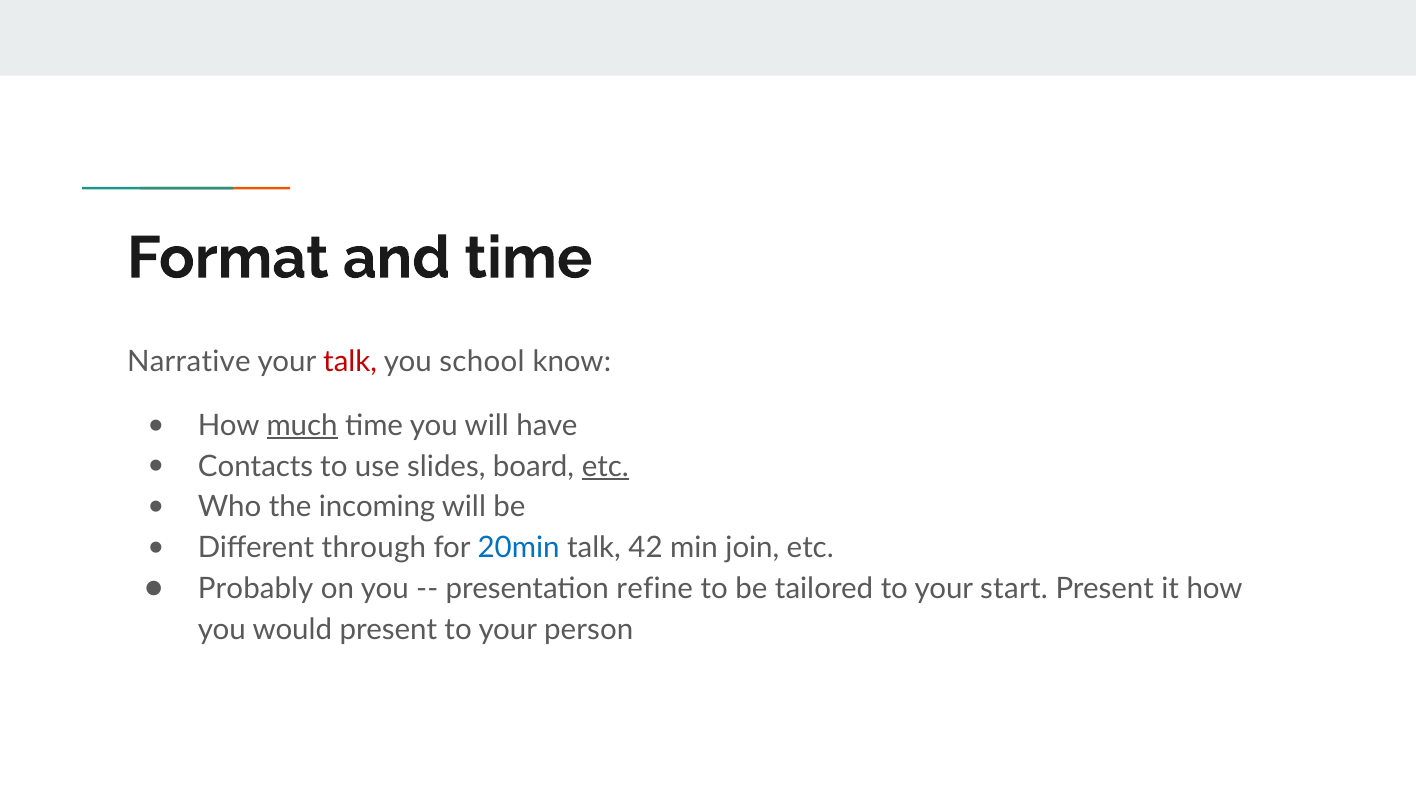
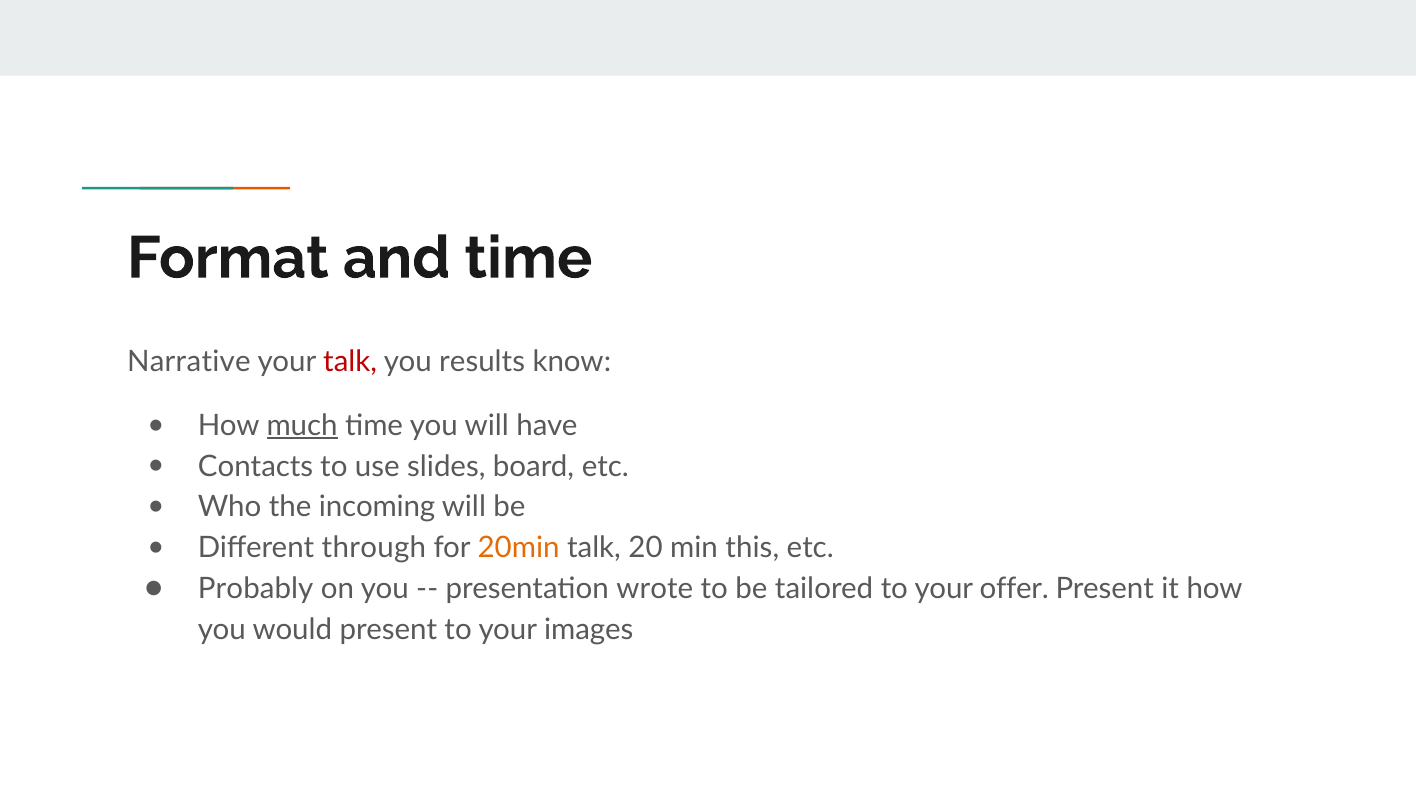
school: school -> results
etc at (605, 466) underline: present -> none
20min colour: blue -> orange
42: 42 -> 20
join: join -> this
refine: refine -> wrote
start: start -> offer
person: person -> images
